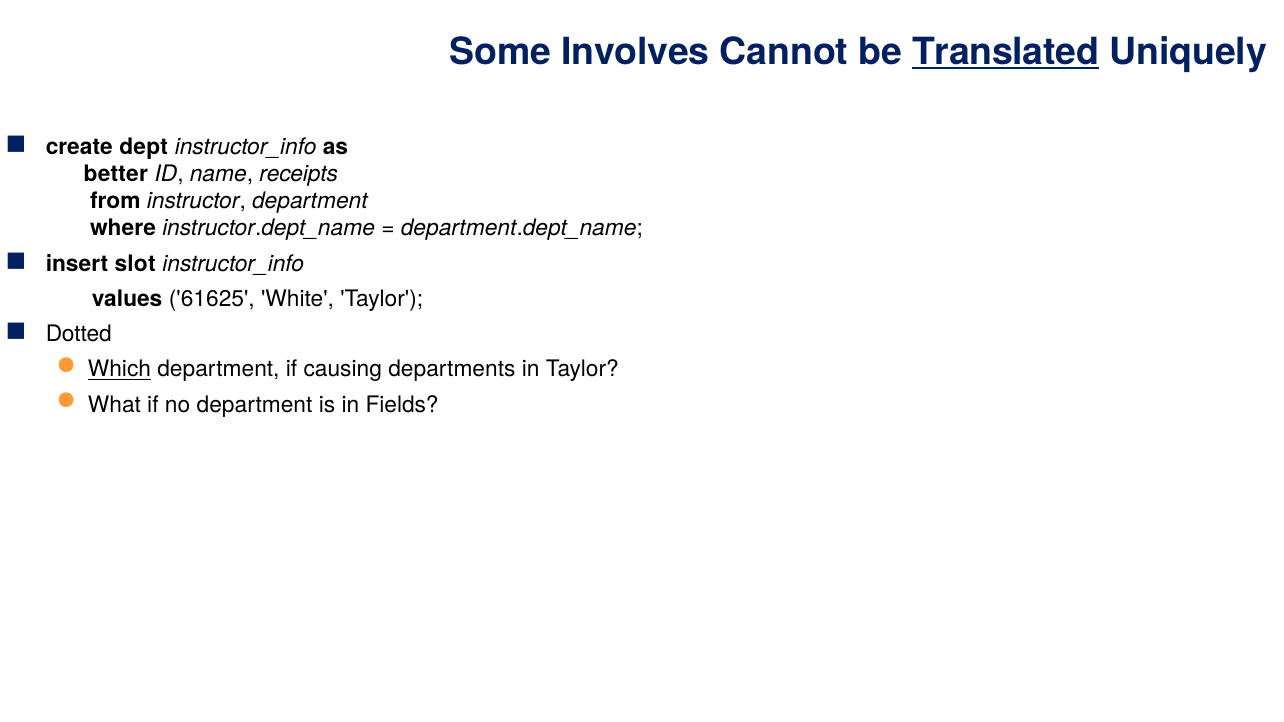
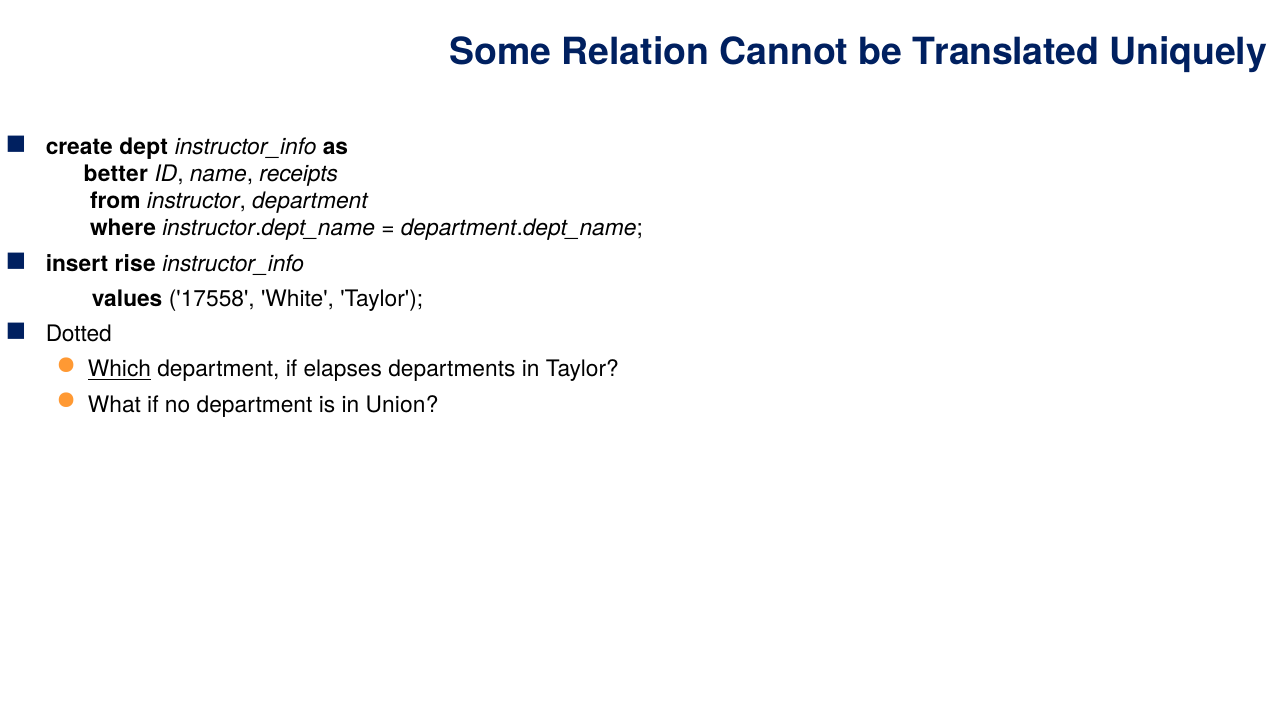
Involves: Involves -> Relation
Translated underline: present -> none
slot: slot -> rise
61625: 61625 -> 17558
causing: causing -> elapses
Fields: Fields -> Union
